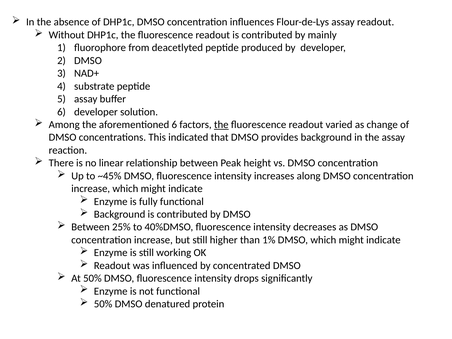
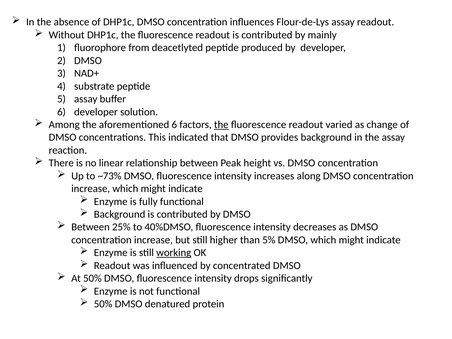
~45%: ~45% -> ~73%
1%: 1% -> 5%
working underline: none -> present
